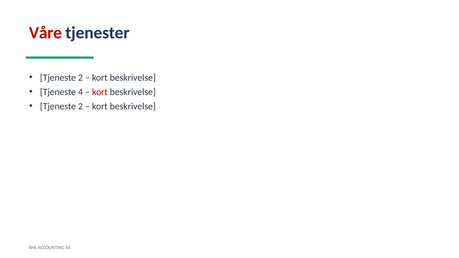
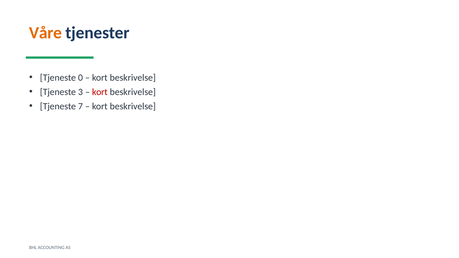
Våre colour: red -> orange
2 at (80, 78): 2 -> 0
4: 4 -> 3
2 at (80, 106): 2 -> 7
